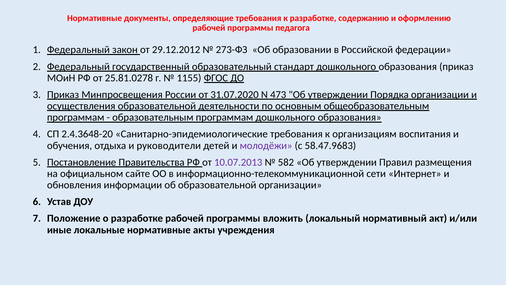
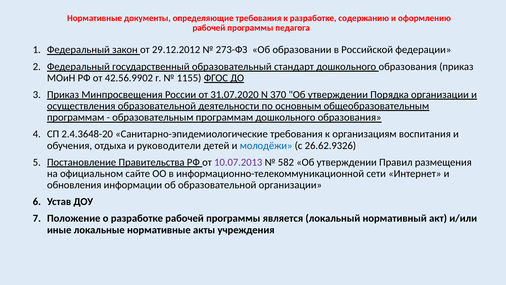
25.81.0278: 25.81.0278 -> 42.56.9902
473: 473 -> 370
молодёжи colour: purple -> blue
58.47.9683: 58.47.9683 -> 26.62.9326
вложить: вложить -> является
